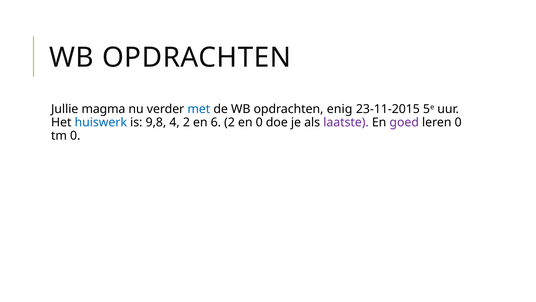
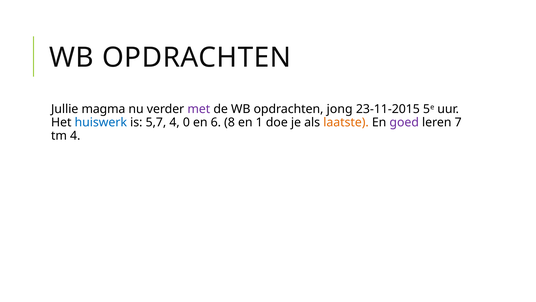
met colour: blue -> purple
enig: enig -> jong
9,8: 9,8 -> 5,7
4 2: 2 -> 0
6 2: 2 -> 8
en 0: 0 -> 1
laatste colour: purple -> orange
leren 0: 0 -> 7
tm 0: 0 -> 4
